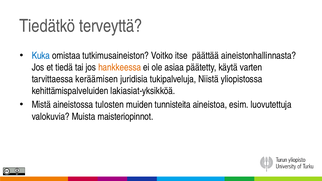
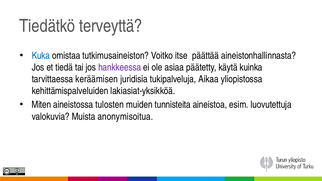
hankkeessa colour: orange -> purple
varten: varten -> kuinka
Niistä: Niistä -> Aikaa
Mistä: Mistä -> Miten
maisteriopinnot: maisteriopinnot -> anonymisoitua
